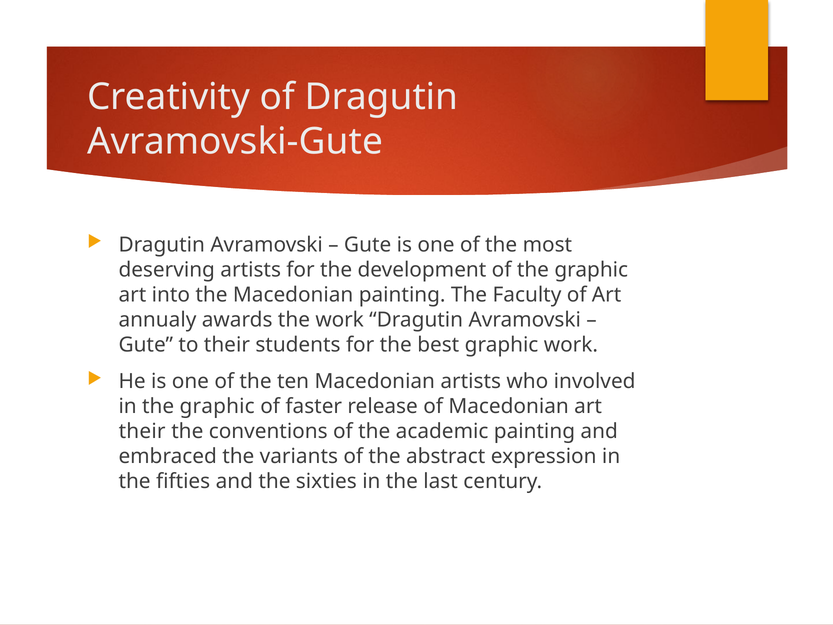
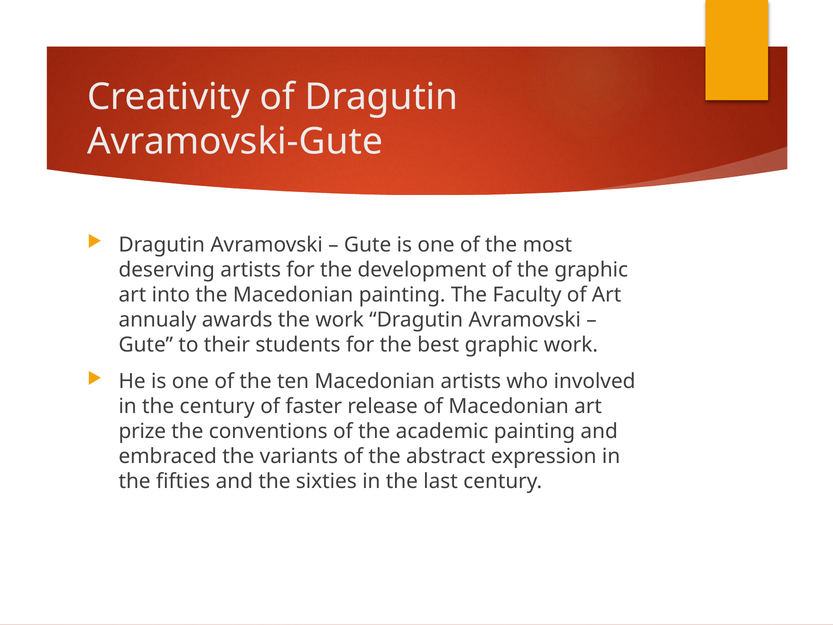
in the graphic: graphic -> century
their at (142, 431): their -> prize
